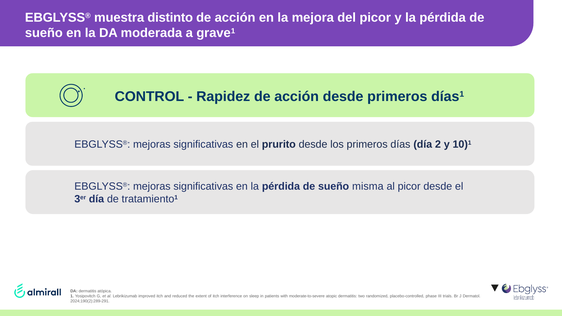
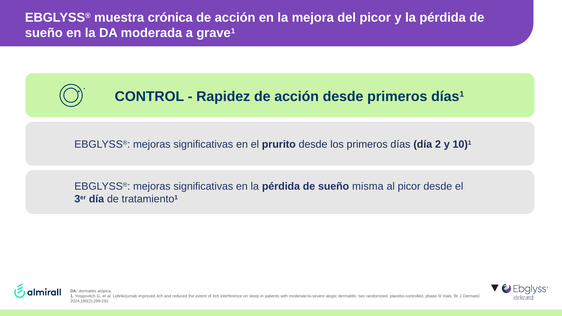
distinto: distinto -> crónica
